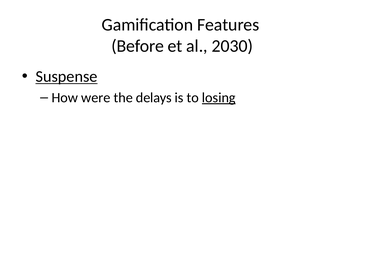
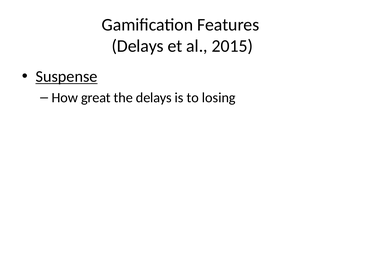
Before at (138, 46): Before -> Delays
2030: 2030 -> 2015
were: were -> great
losing underline: present -> none
